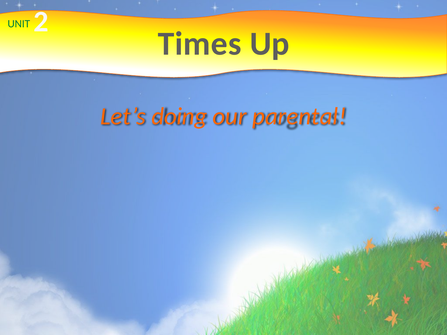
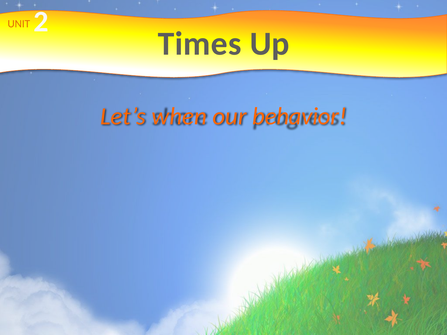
UNIT colour: green -> orange
doing: doing -> when
parental: parental -> behavior
